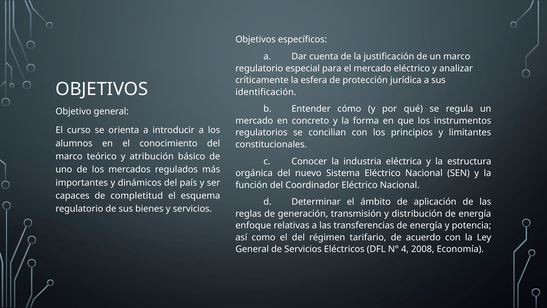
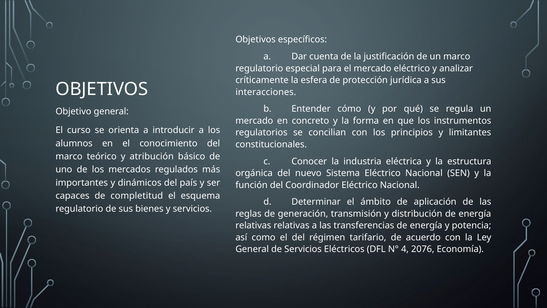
identificación: identificación -> interacciones
enfoque at (253, 225): enfoque -> relativas
2008: 2008 -> 2076
